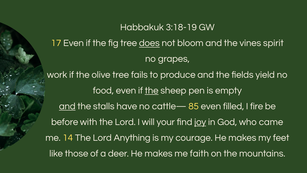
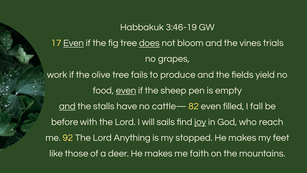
3:18-19: 3:18-19 -> 3:46-19
Even at (74, 43) underline: none -> present
spirit: spirit -> trials
even at (126, 90) underline: none -> present
the at (152, 90) underline: present -> none
85: 85 -> 82
fire: fire -> fall
your: your -> sails
came: came -> reach
14: 14 -> 92
courage: courage -> stopped
